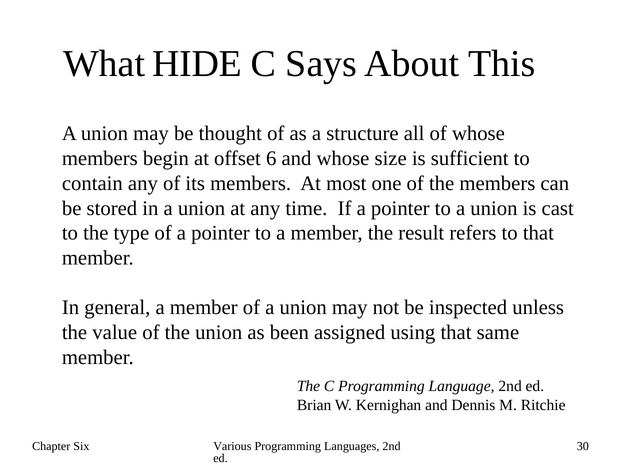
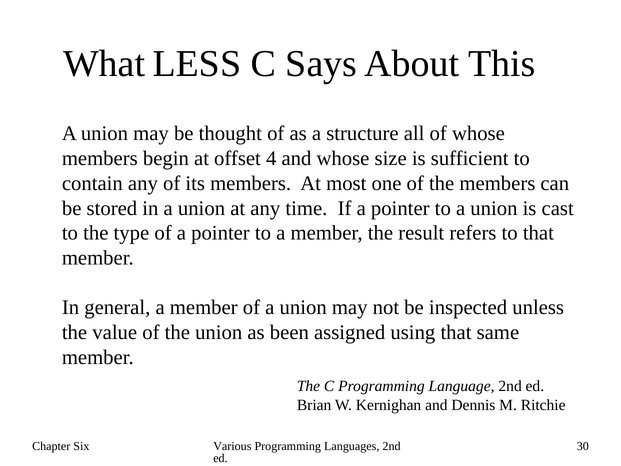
HIDE: HIDE -> LESS
6: 6 -> 4
